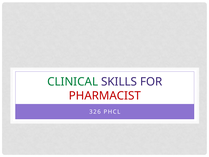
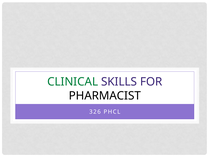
PHARMACIST colour: red -> black
